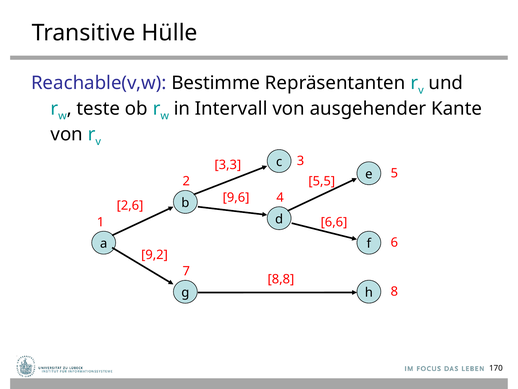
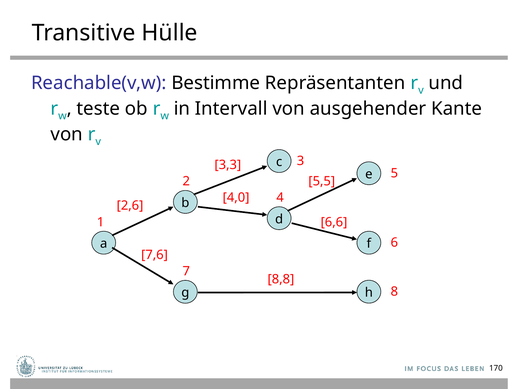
9,6: 9,6 -> 4,0
9,2: 9,2 -> 7,6
